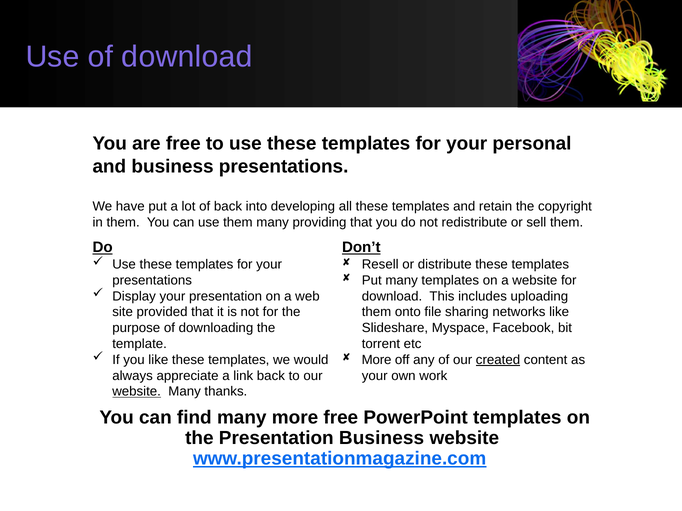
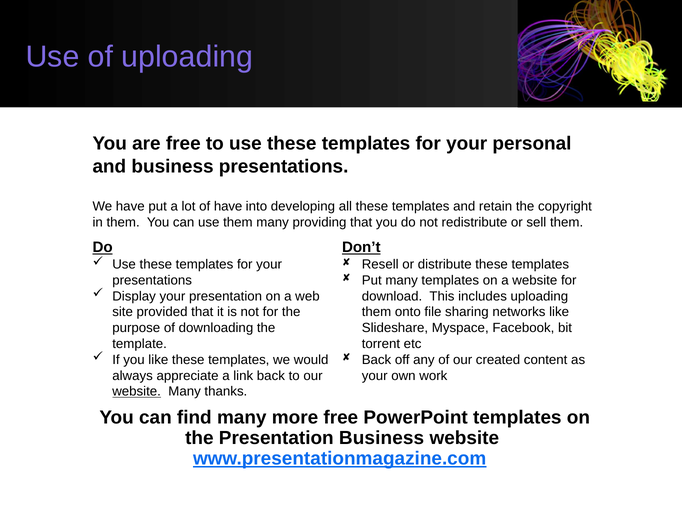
of download: download -> uploading
of back: back -> have
More at (377, 360): More -> Back
created underline: present -> none
